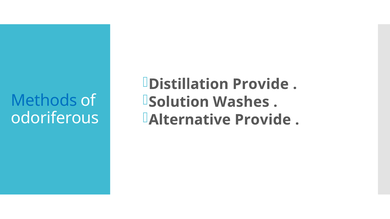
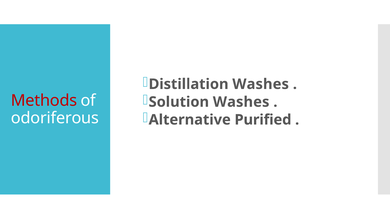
Distillation Provide: Provide -> Washes
Methods colour: blue -> red
Alternative Provide: Provide -> Purified
